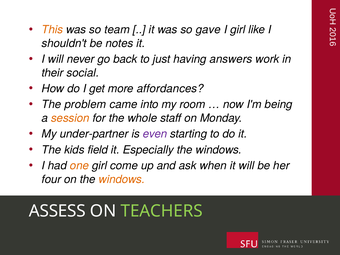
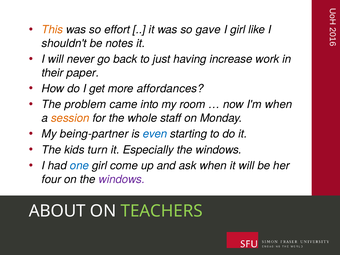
team: team -> effort
answers: answers -> increase
social: social -> paper
I'm being: being -> when
under-partner: under-partner -> being-partner
even colour: purple -> blue
field: field -> turn
one colour: orange -> blue
windows at (122, 179) colour: orange -> purple
ASSESS: ASSESS -> ABOUT
